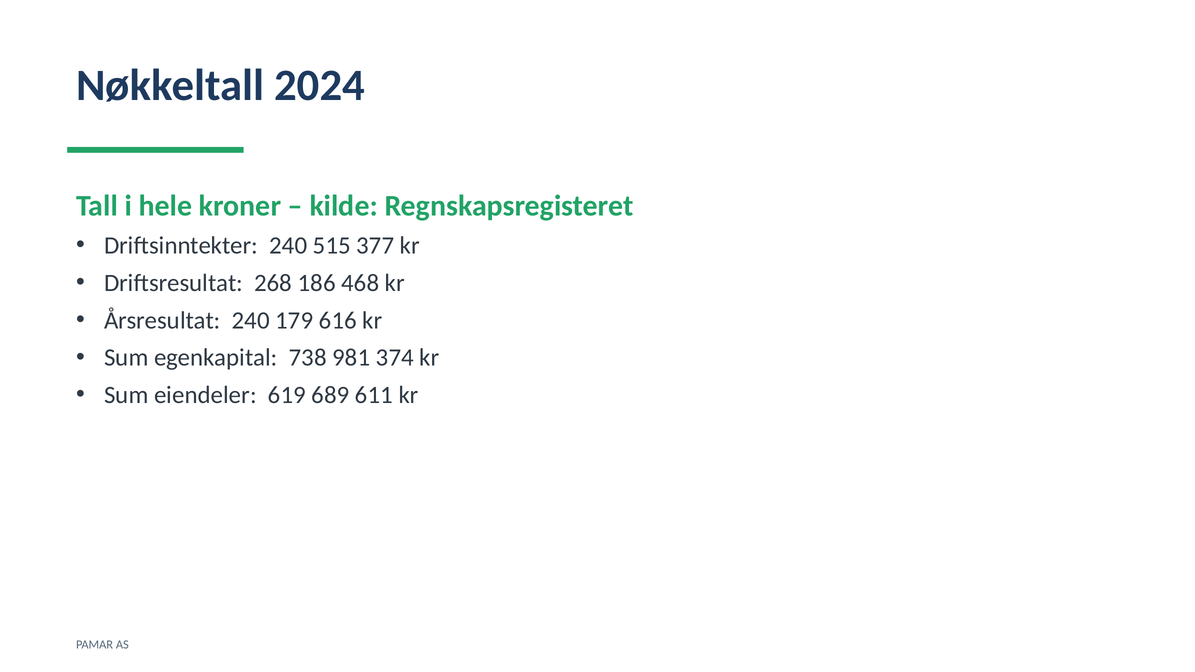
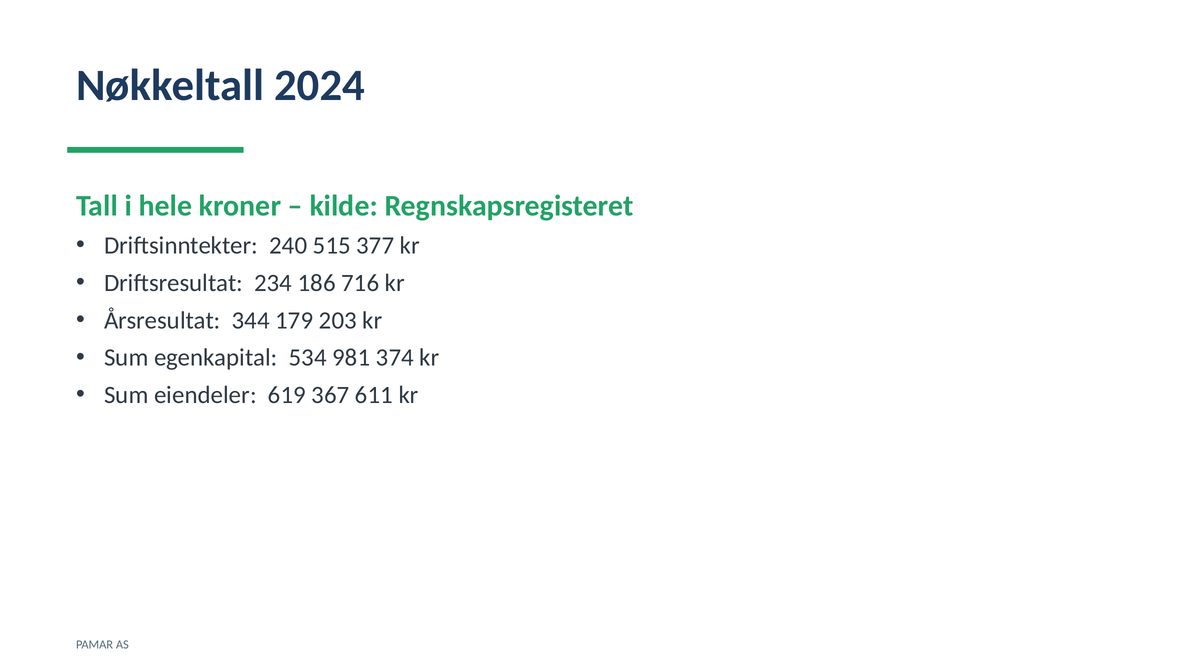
268: 268 -> 234
468: 468 -> 716
Årsresultat 240: 240 -> 344
616: 616 -> 203
738: 738 -> 534
689: 689 -> 367
